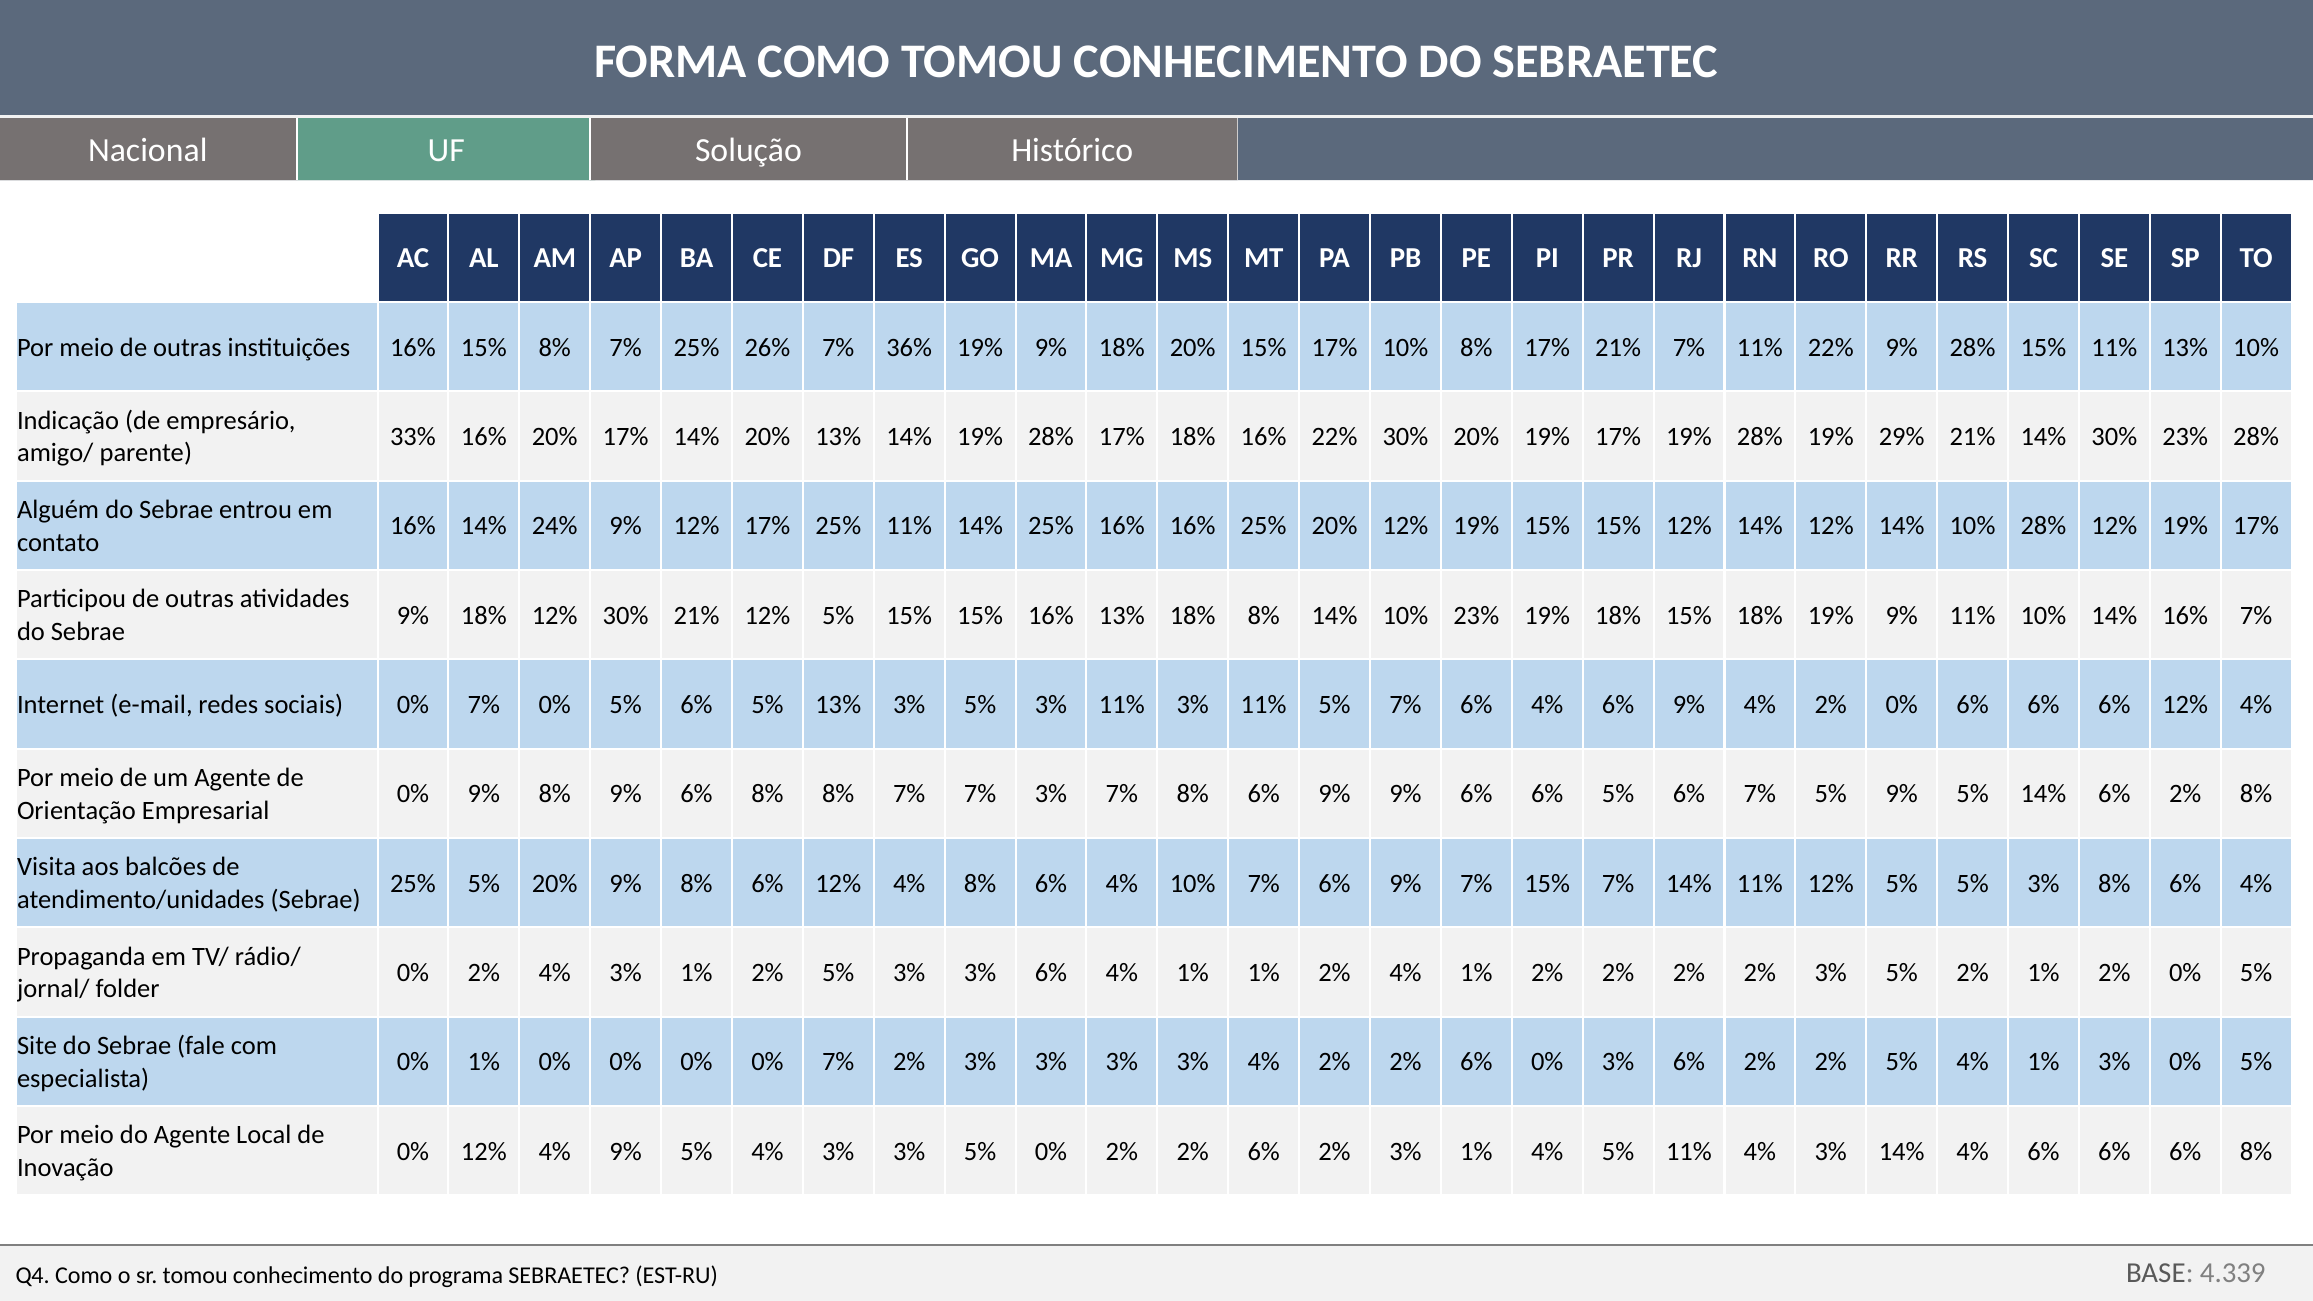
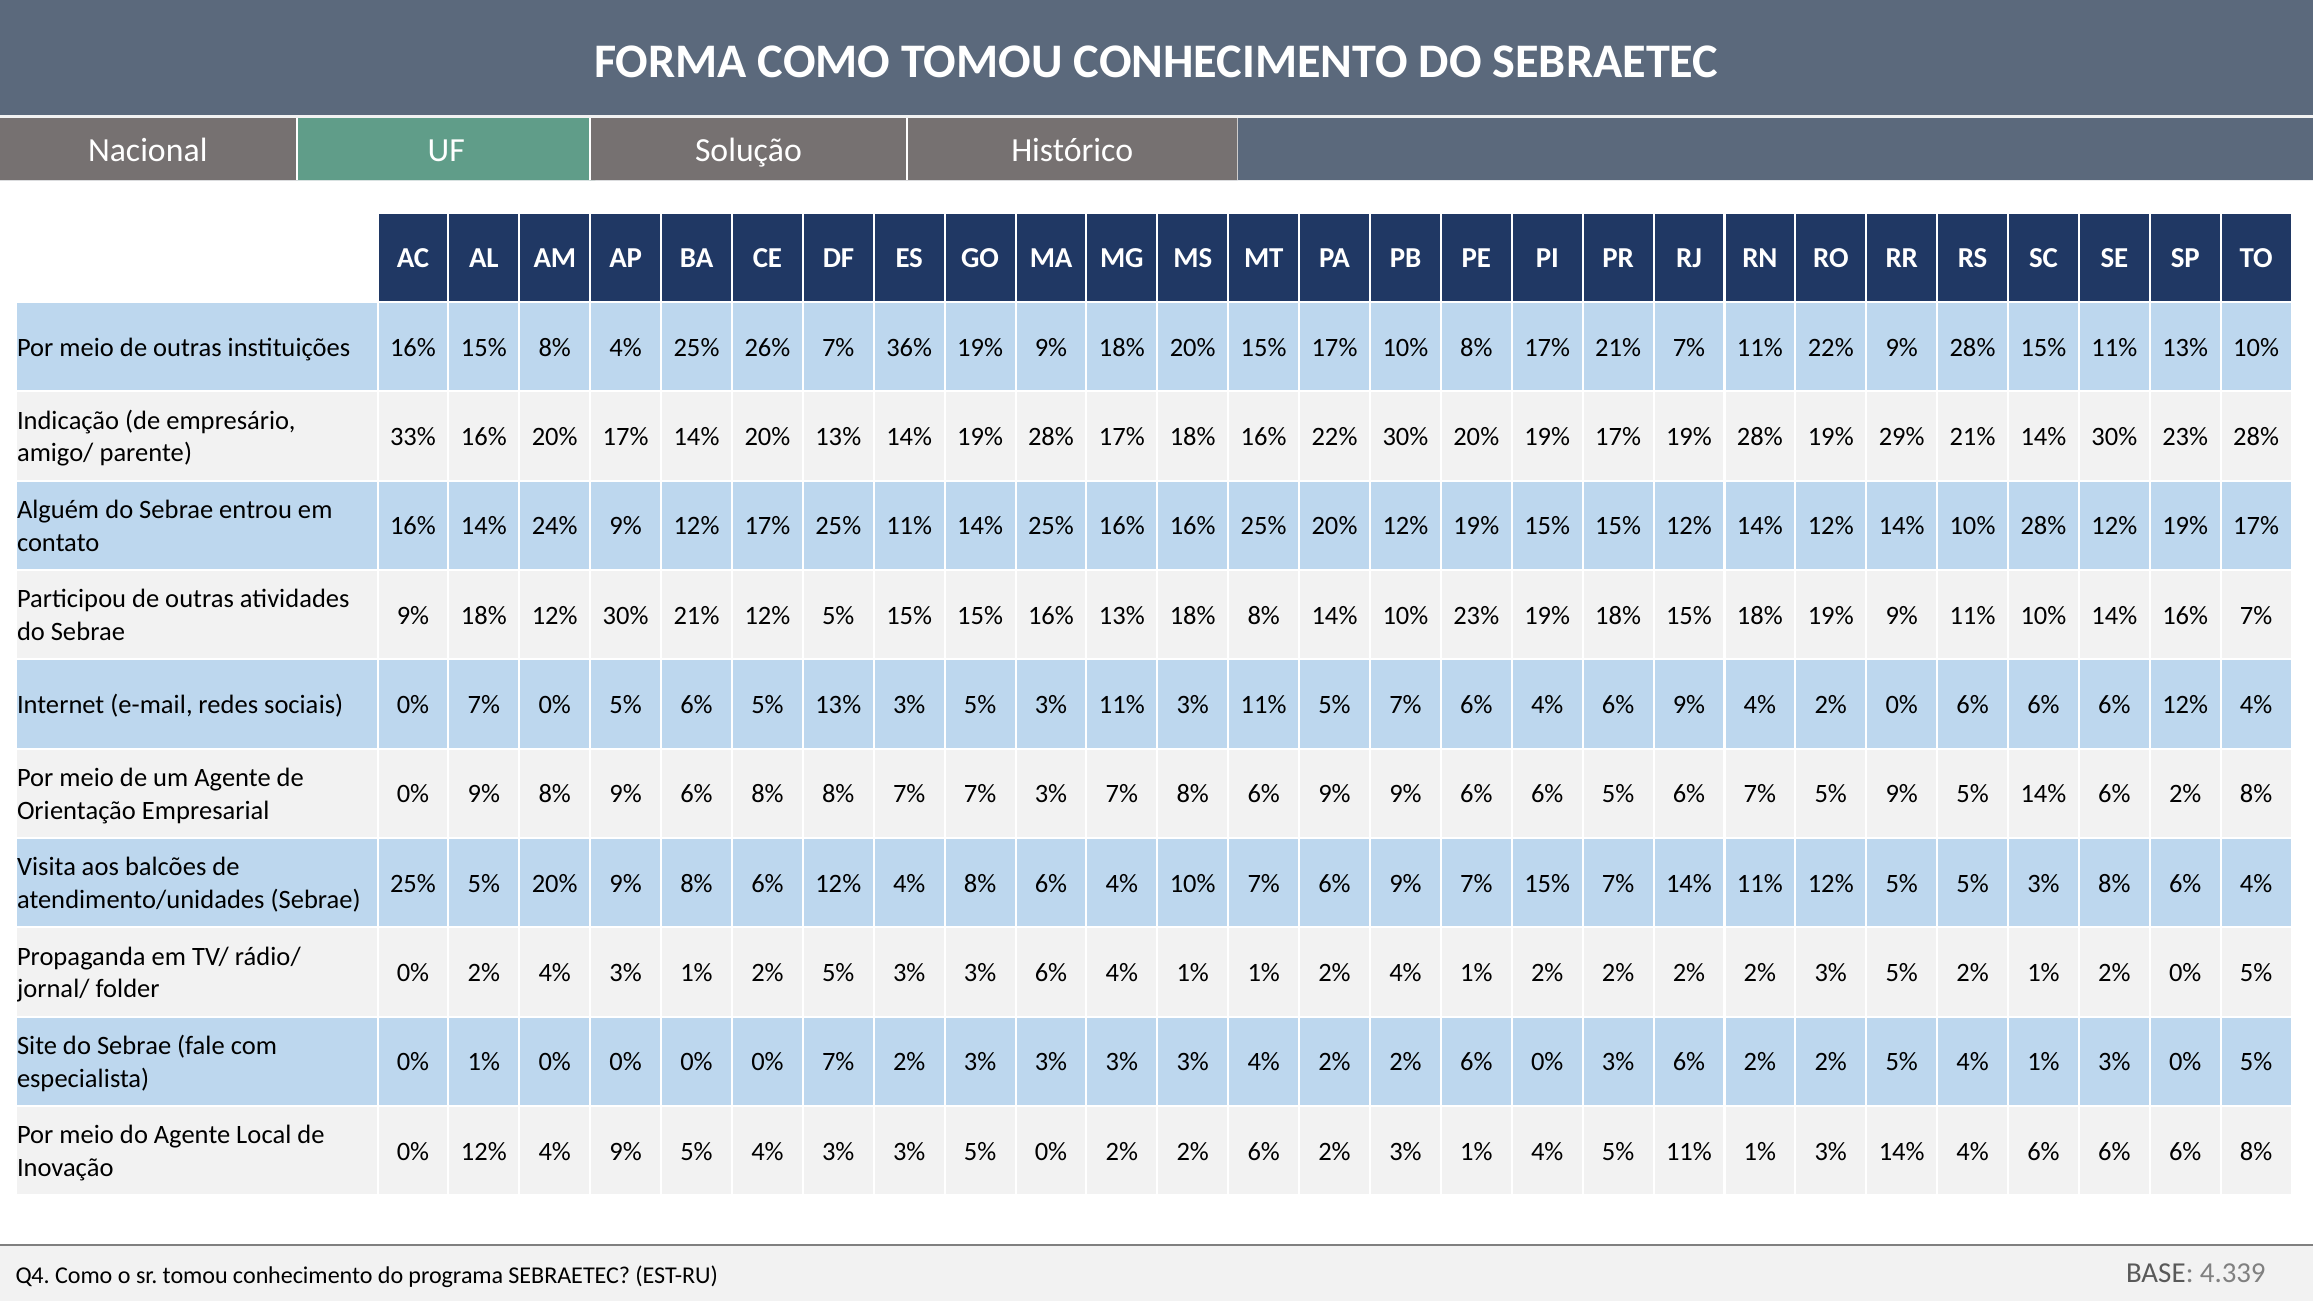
15% 8% 7%: 7% -> 4%
11% 4%: 4% -> 1%
